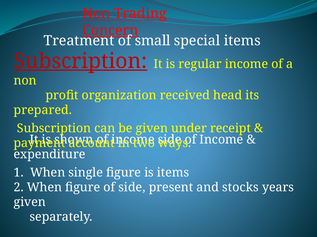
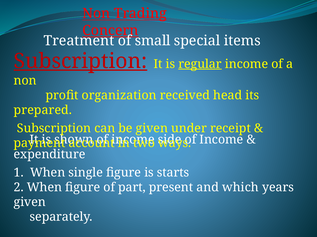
regular underline: none -> present
is items: items -> starts
of side: side -> part
stocks: stocks -> which
